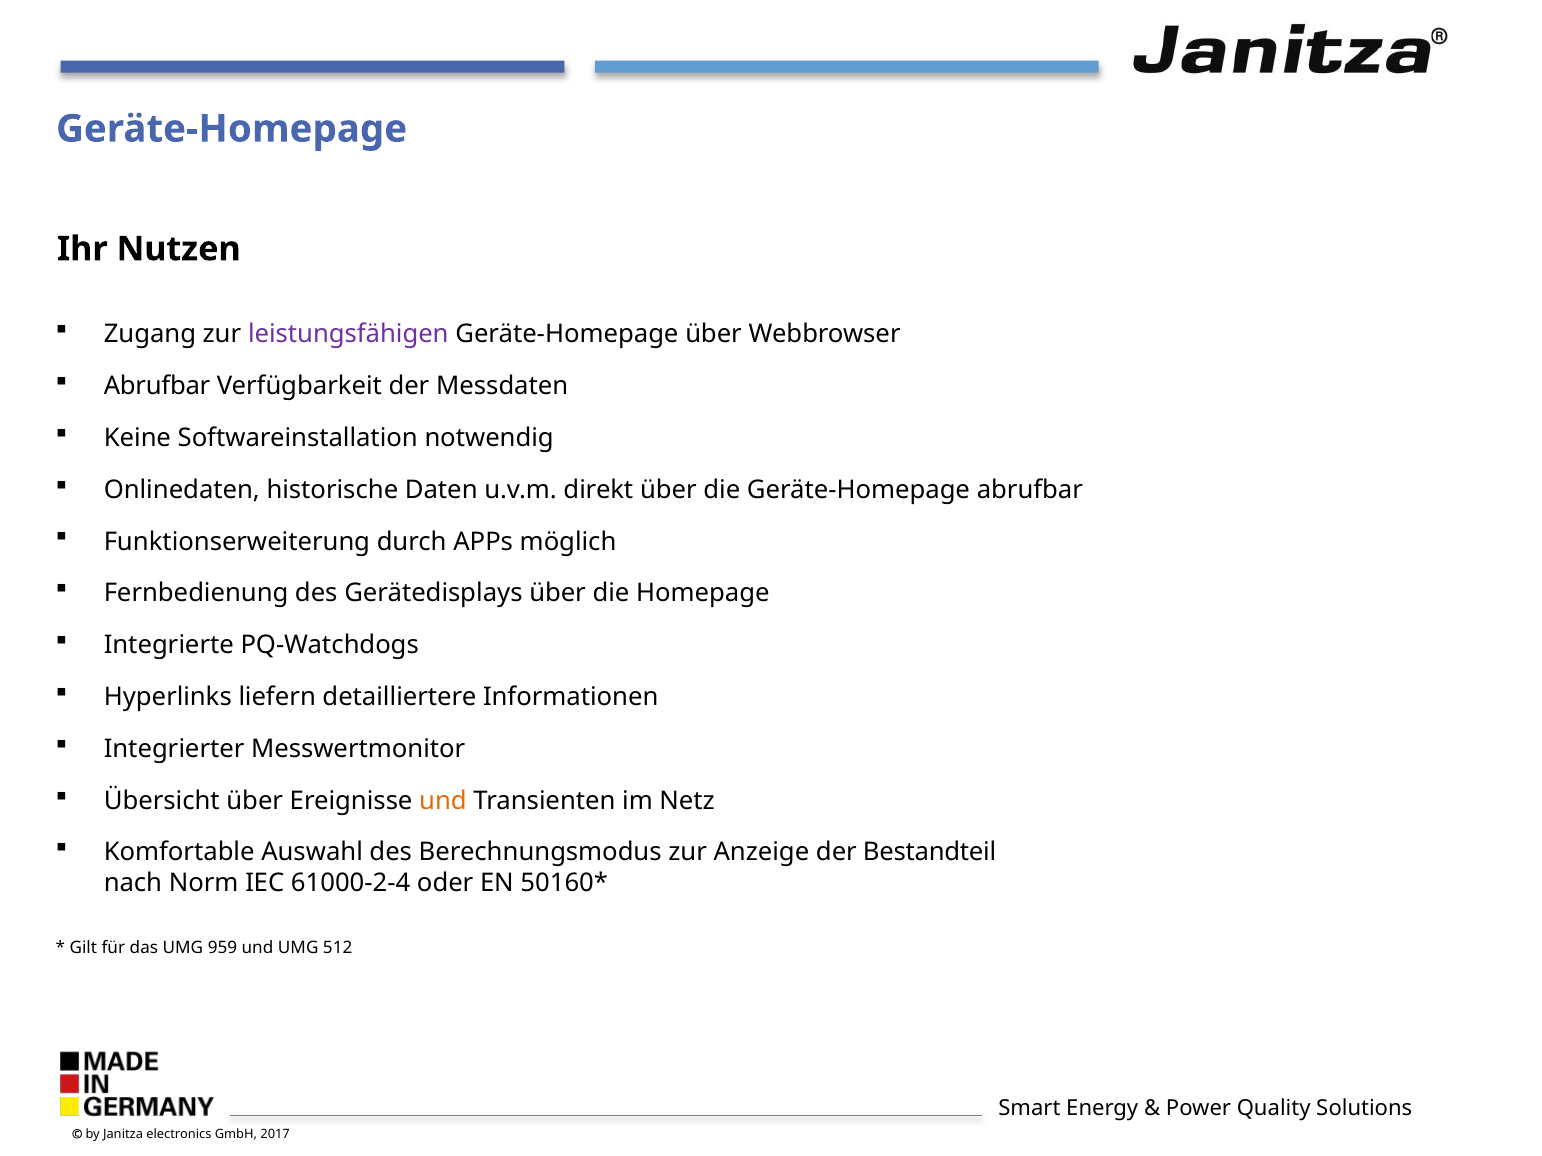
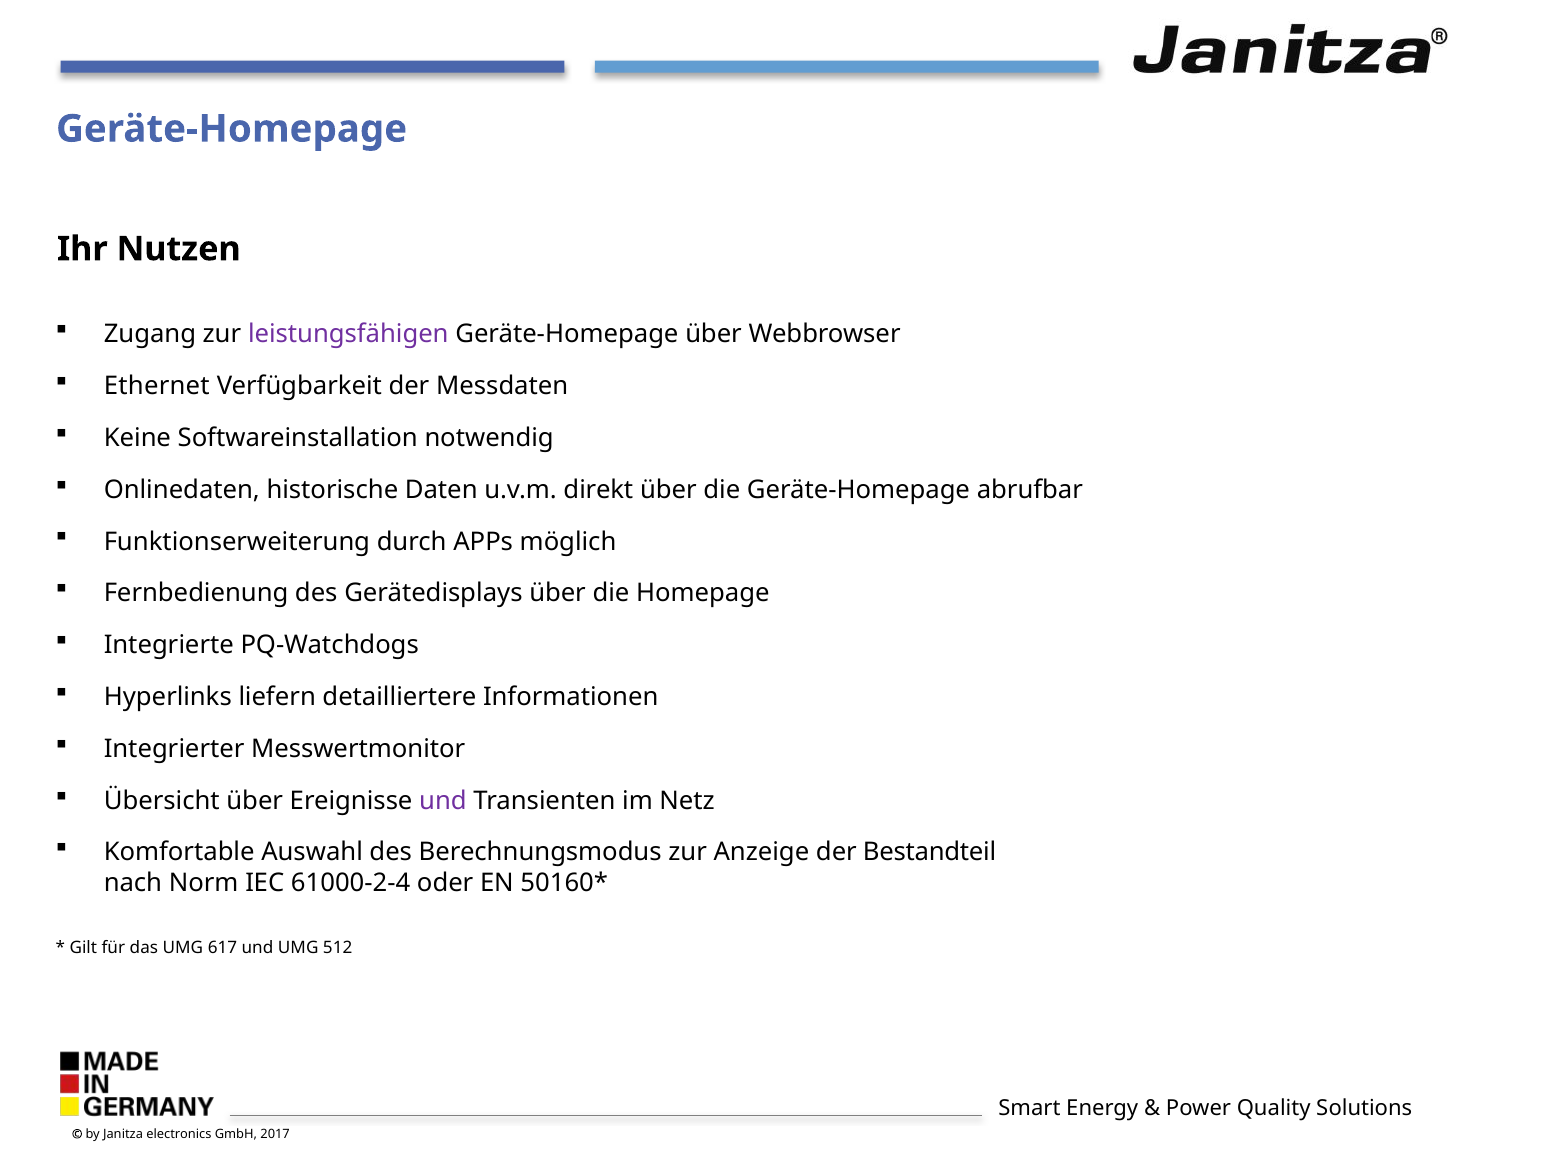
Abrufbar at (157, 386): Abrufbar -> Ethernet
und at (443, 801) colour: orange -> purple
959: 959 -> 617
